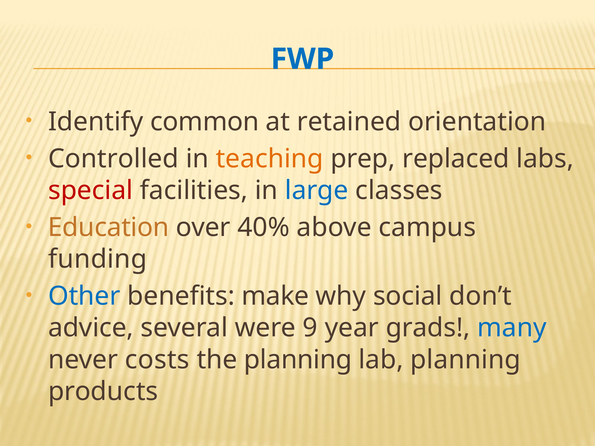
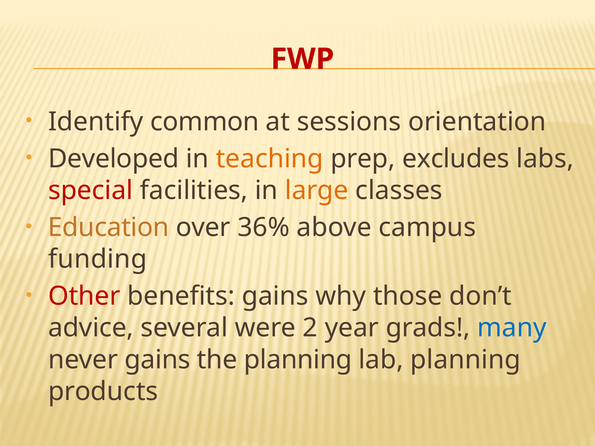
FWP colour: blue -> red
retained: retained -> sessions
Controlled: Controlled -> Developed
replaced: replaced -> excludes
large colour: blue -> orange
40%: 40% -> 36%
Other colour: blue -> red
benefits make: make -> gains
social: social -> those
9: 9 -> 2
never costs: costs -> gains
